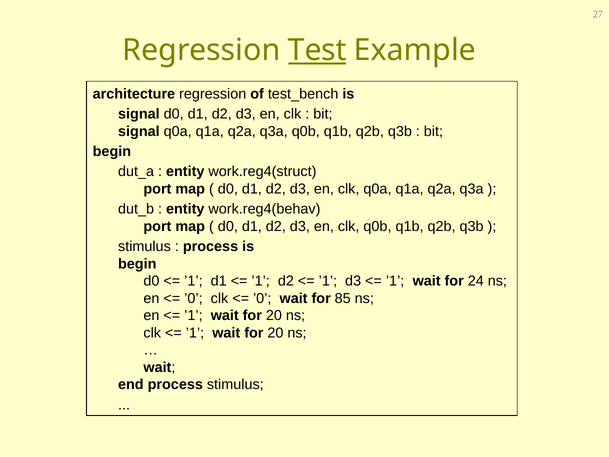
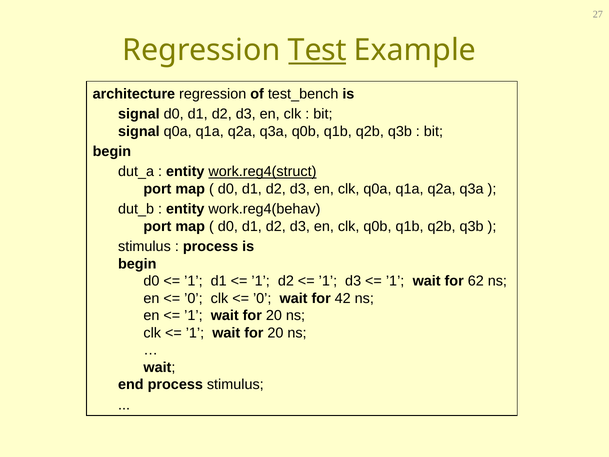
work.reg4(struct underline: none -> present
24: 24 -> 62
85: 85 -> 42
